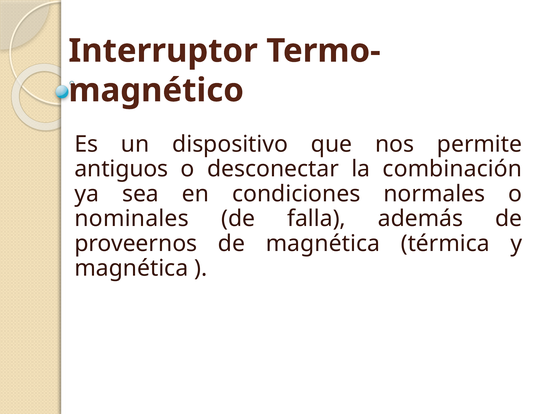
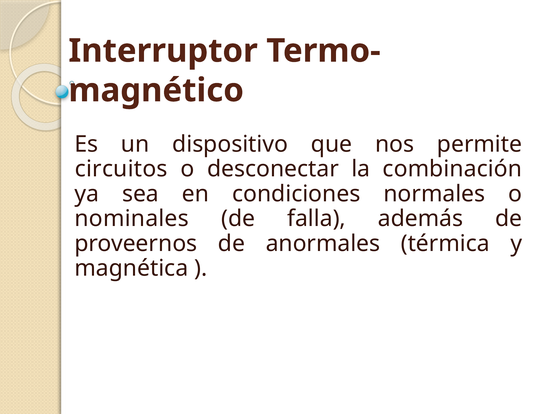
antiguos: antiguos -> circuitos
de magnética: magnética -> anormales
